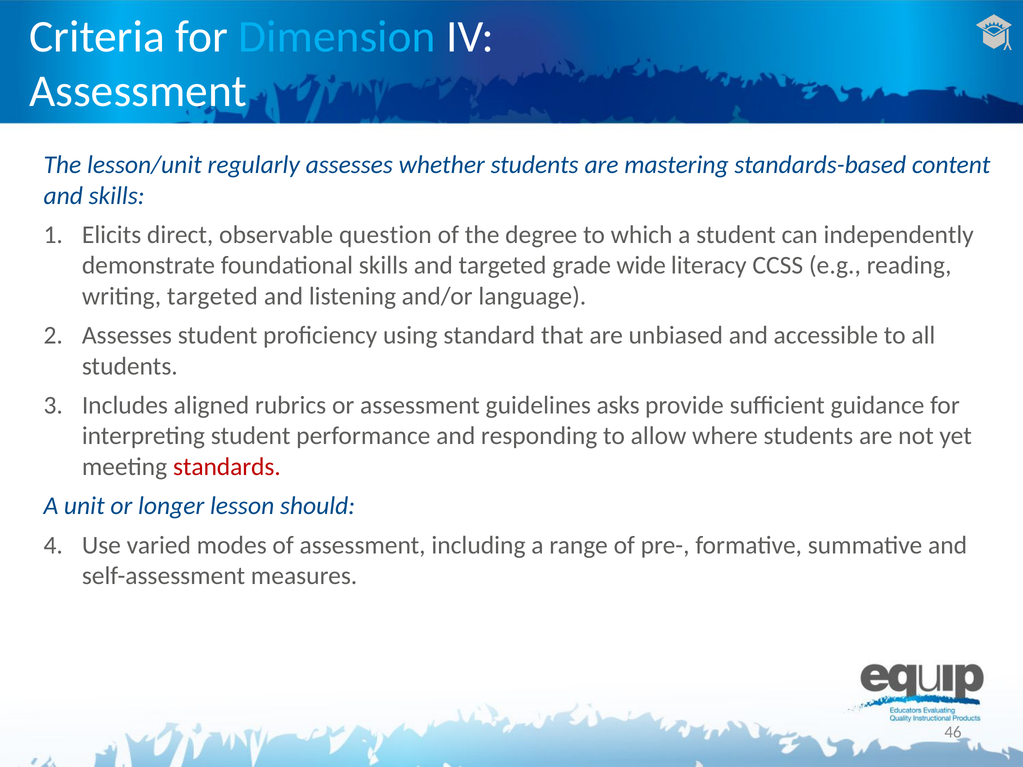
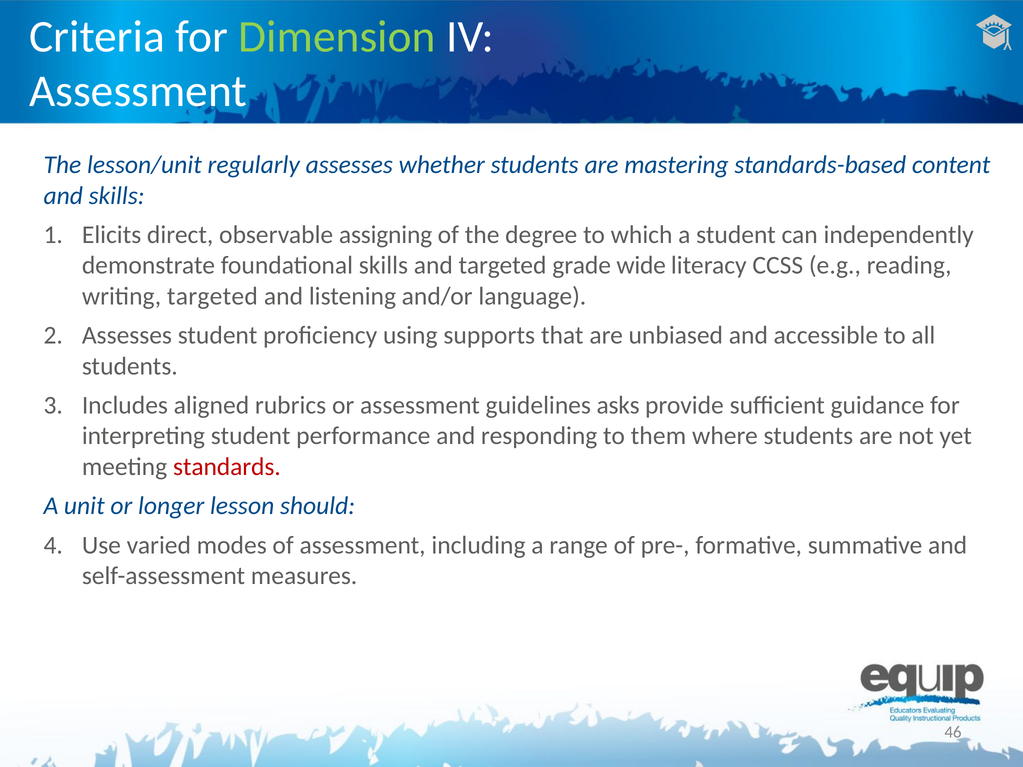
Dimension colour: light blue -> light green
question: question -> assigning
standard: standard -> supports
allow: allow -> them
